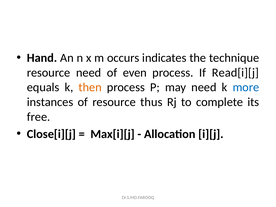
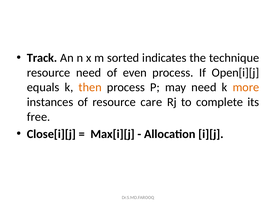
Hand: Hand -> Track
occurs: occurs -> sorted
Read[i][j: Read[i][j -> Open[i][j
more colour: blue -> orange
thus: thus -> care
